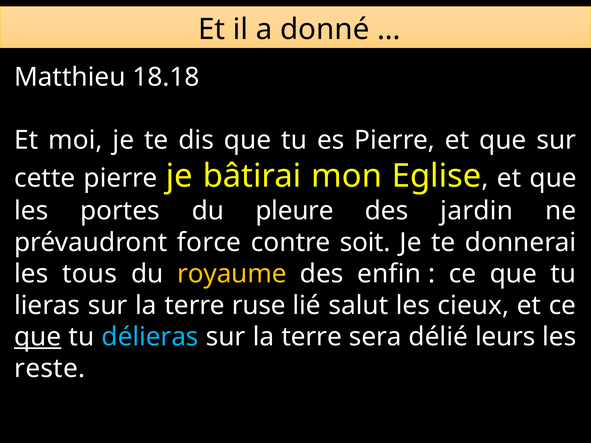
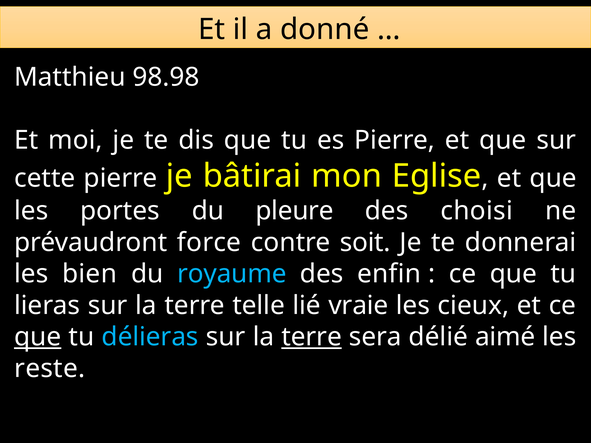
18.18: 18.18 -> 98.98
jardin: jardin -> choisi
tous: tous -> bien
royaume colour: yellow -> light blue
ruse: ruse -> telle
salut: salut -> vraie
terre at (312, 337) underline: none -> present
leurs: leurs -> aimé
